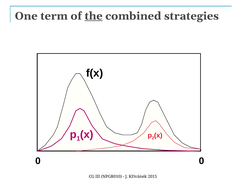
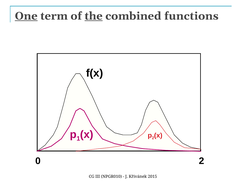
One underline: none -> present
strategies: strategies -> functions
0 0: 0 -> 2
